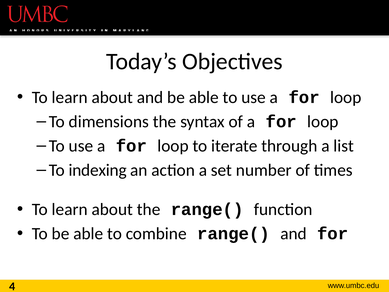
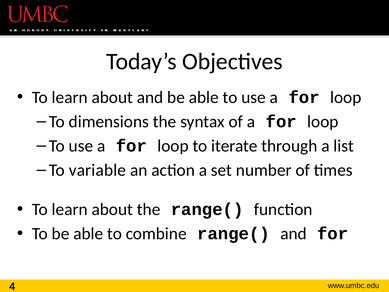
indexing: indexing -> variable
